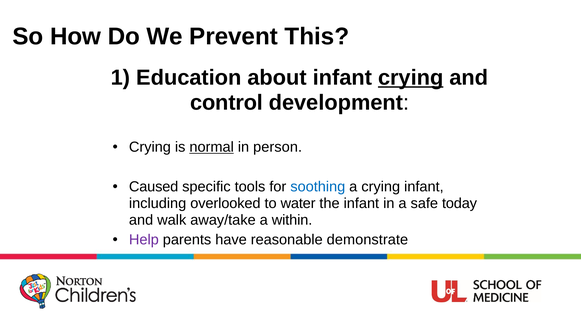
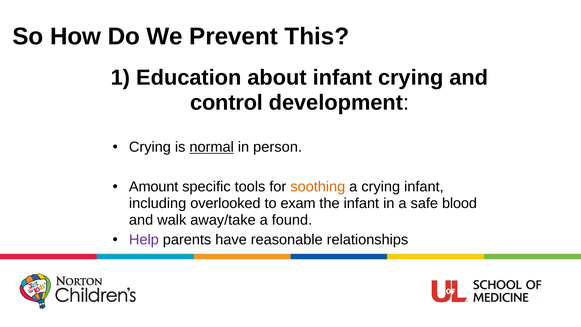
crying at (411, 78) underline: present -> none
Caused: Caused -> Amount
soothing colour: blue -> orange
water: water -> exam
today: today -> blood
within: within -> found
demonstrate: demonstrate -> relationships
